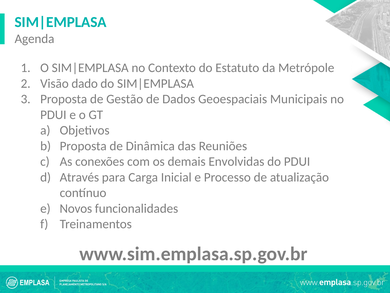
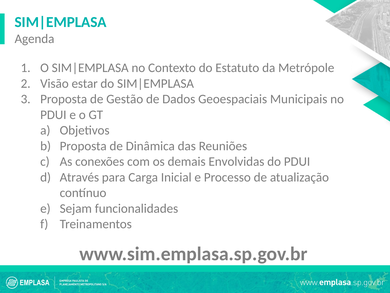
dado: dado -> estar
Novos: Novos -> Sejam
